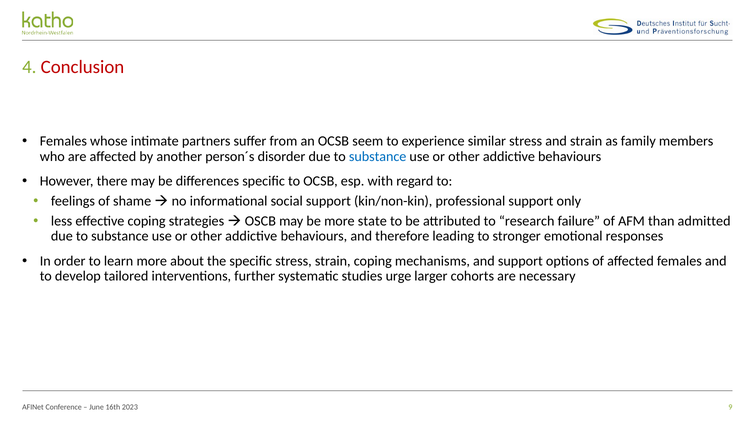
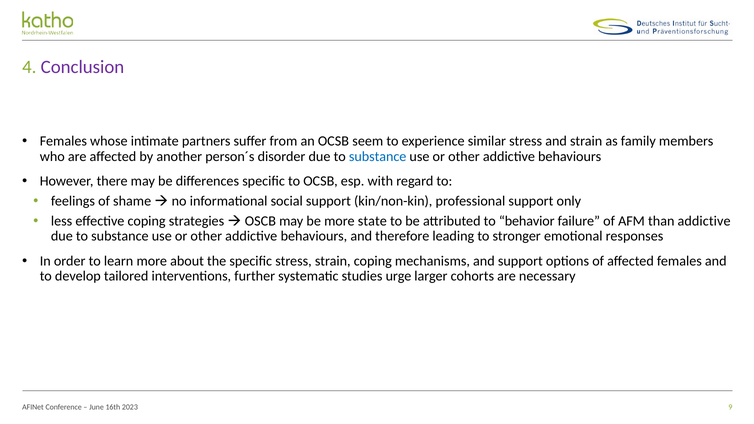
Conclusion colour: red -> purple
research: research -> behavior
than admitted: admitted -> addictive
